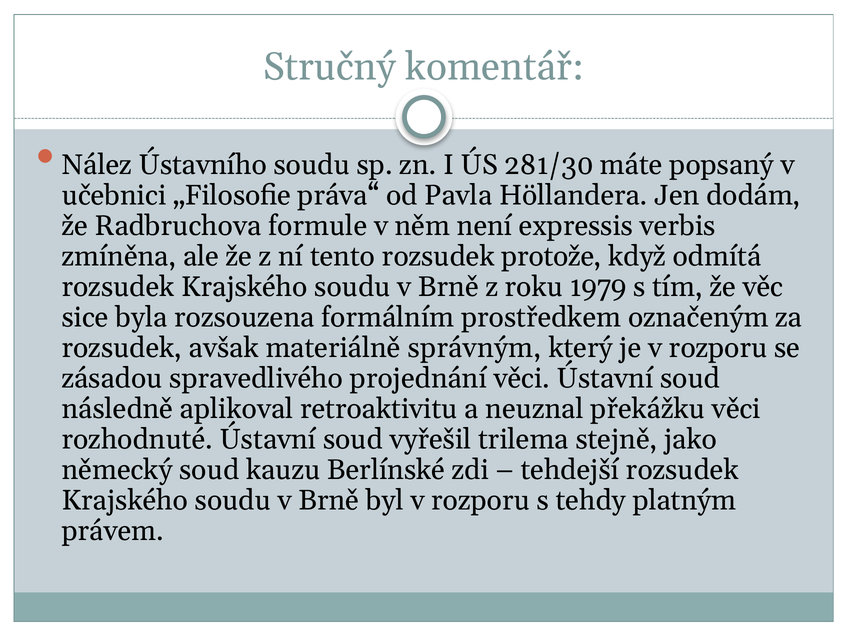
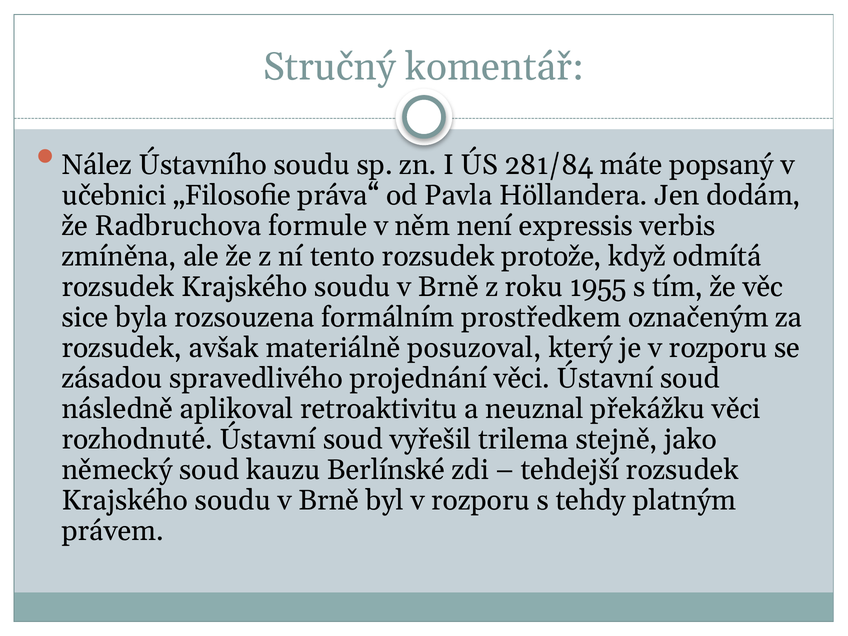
281/30: 281/30 -> 281/84
1979: 1979 -> 1955
správným: správným -> posuzoval
